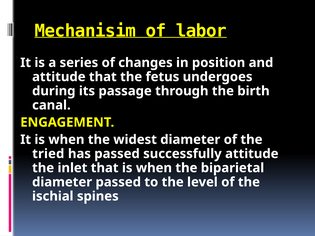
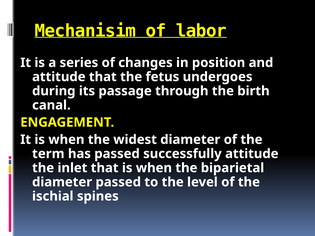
tried: tried -> term
